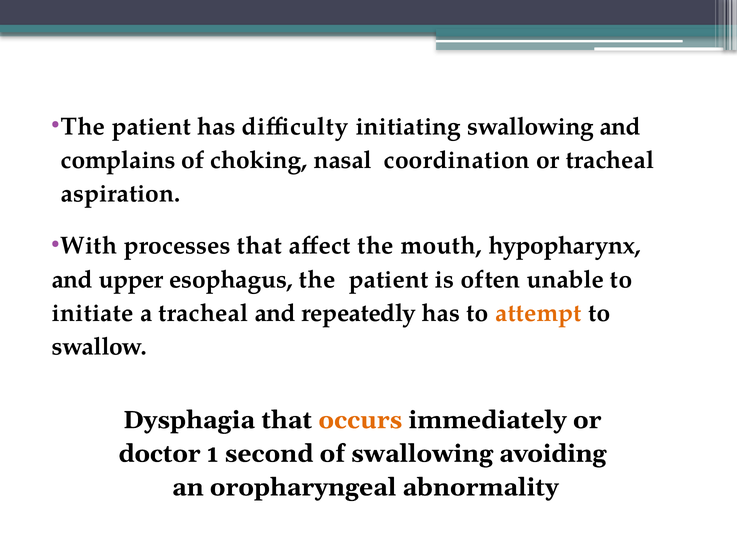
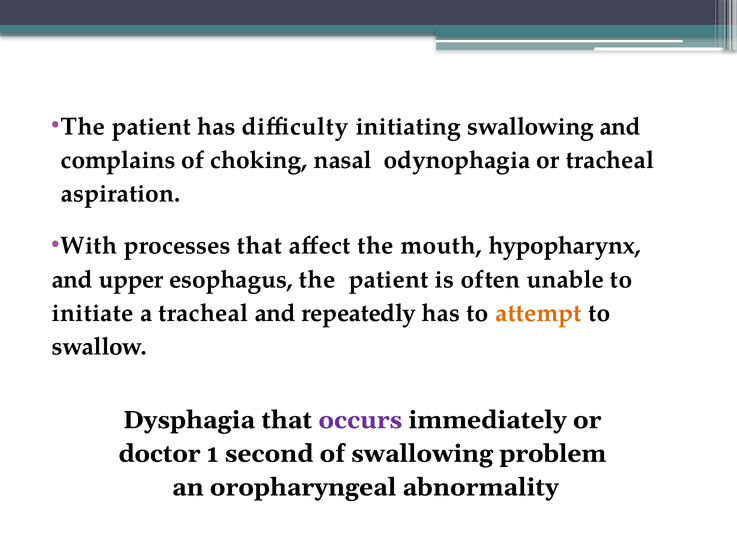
coordination: coordination -> odynophagia
occurs colour: orange -> purple
avoiding: avoiding -> problem
